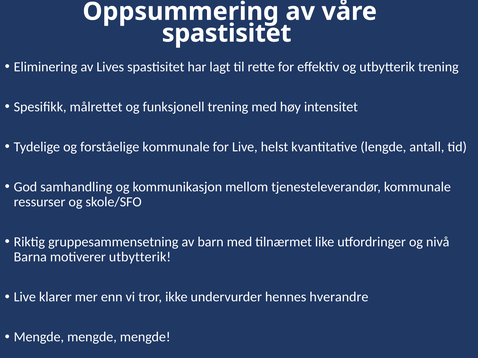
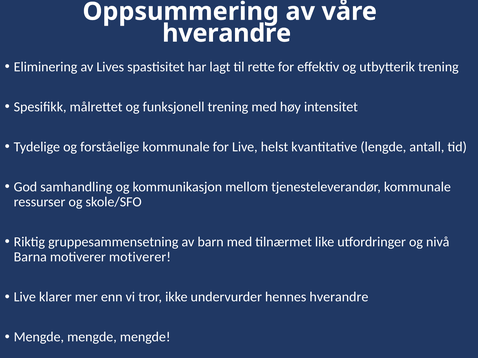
spastisitet at (227, 33): spastisitet -> hverandre
motiverer utbytterik: utbytterik -> motiverer
